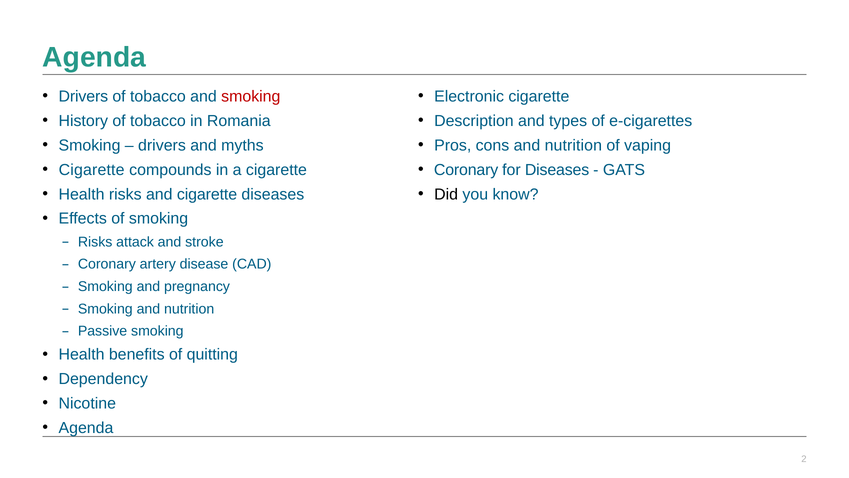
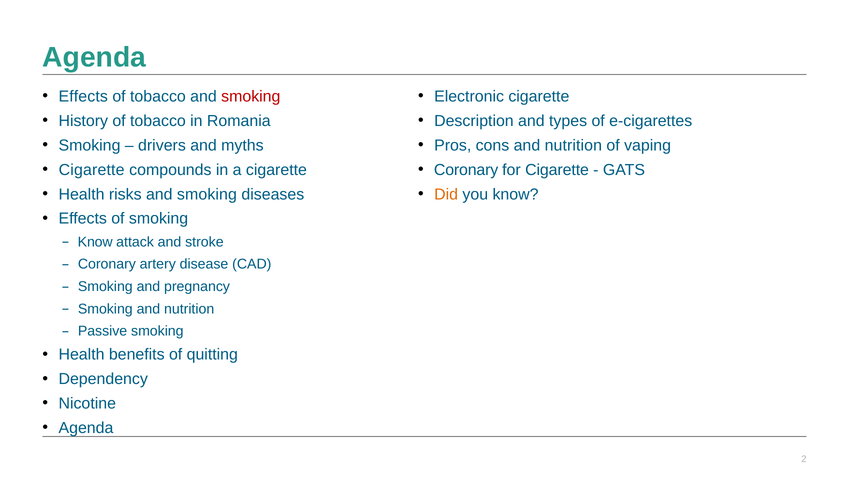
Drivers at (83, 96): Drivers -> Effects
for Diseases: Diseases -> Cigarette
Did colour: black -> orange
risks and cigarette: cigarette -> smoking
Risks at (95, 242): Risks -> Know
